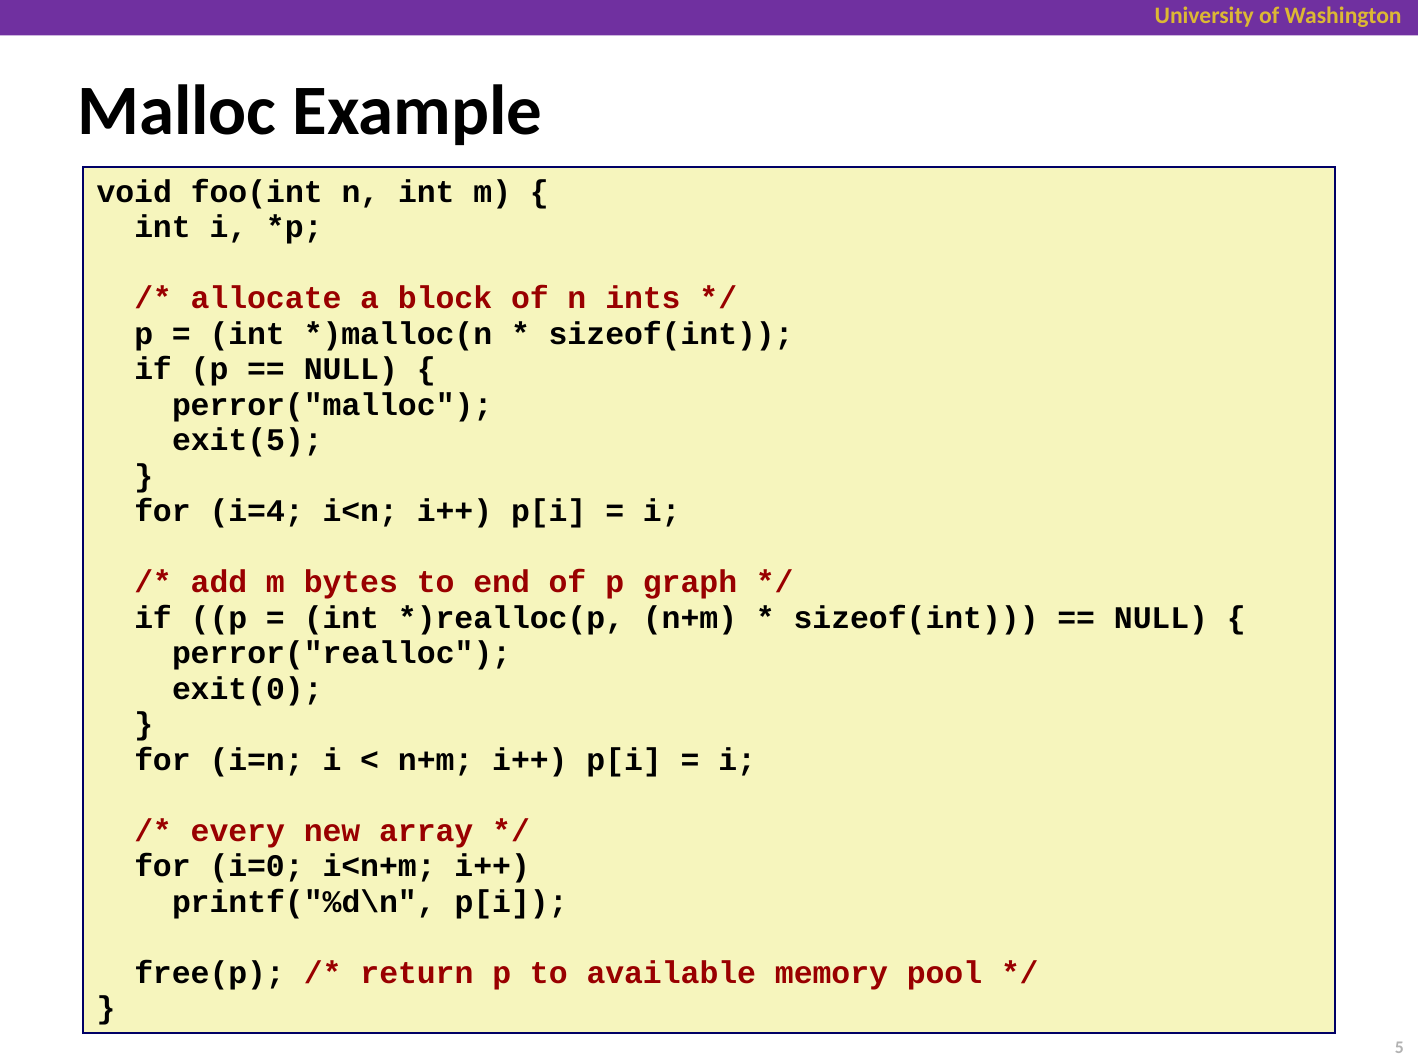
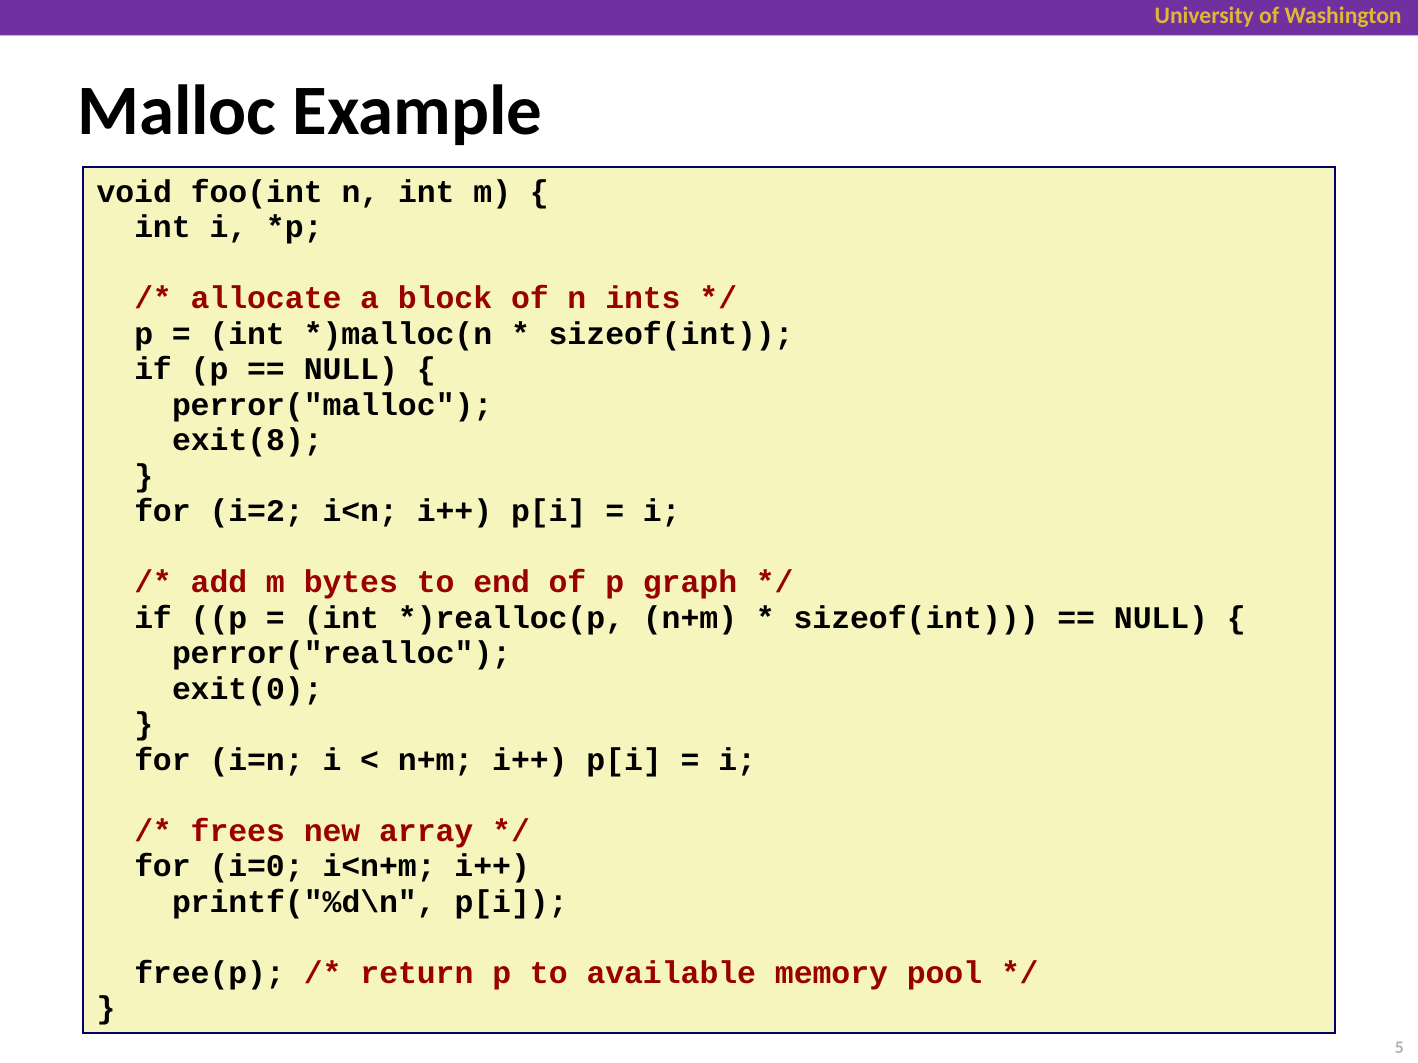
exit(5: exit(5 -> exit(8
i=4: i=4 -> i=2
every: every -> frees
